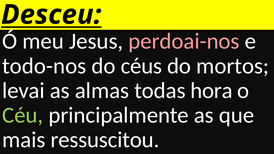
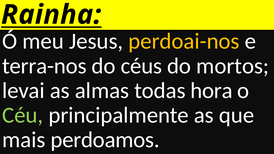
Desceu: Desceu -> Rainha
perdoai-nos colour: pink -> yellow
todo-nos: todo-nos -> terra-nos
ressuscitou: ressuscitou -> perdoamos
